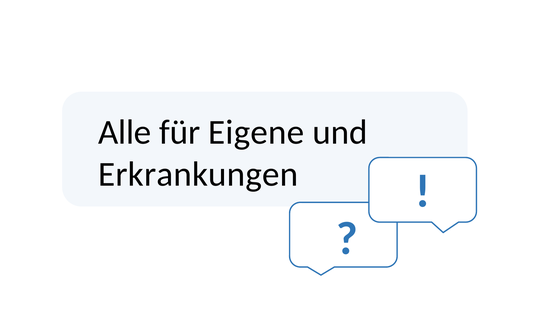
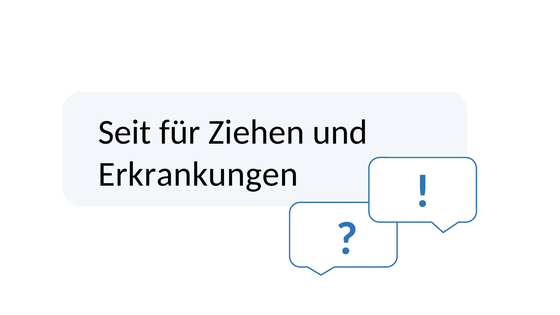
Alle: Alle -> Seit
Eigene: Eigene -> Ziehen
